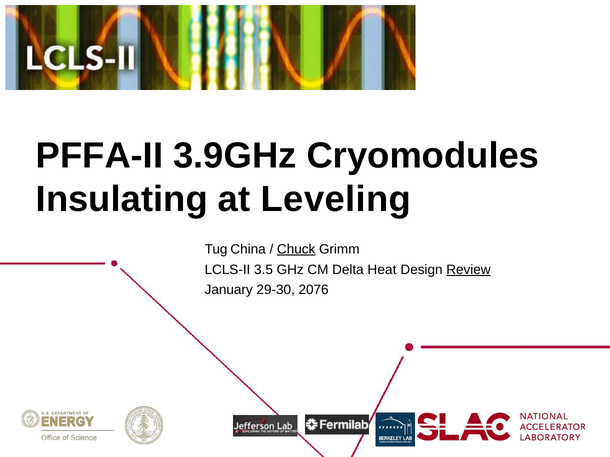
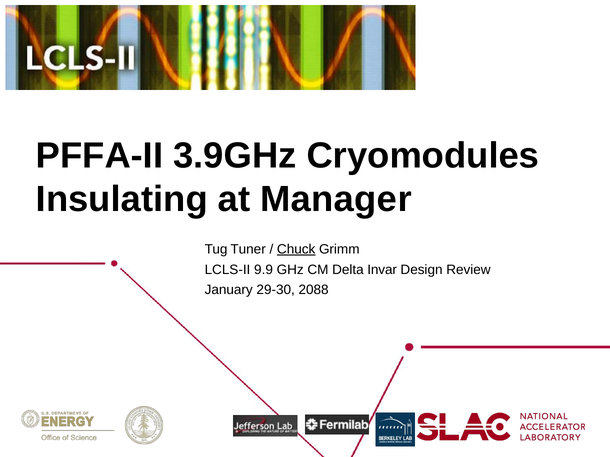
Leveling: Leveling -> Manager
China: China -> Tuner
3.5: 3.5 -> 9.9
Heat: Heat -> Invar
Review underline: present -> none
2076: 2076 -> 2088
